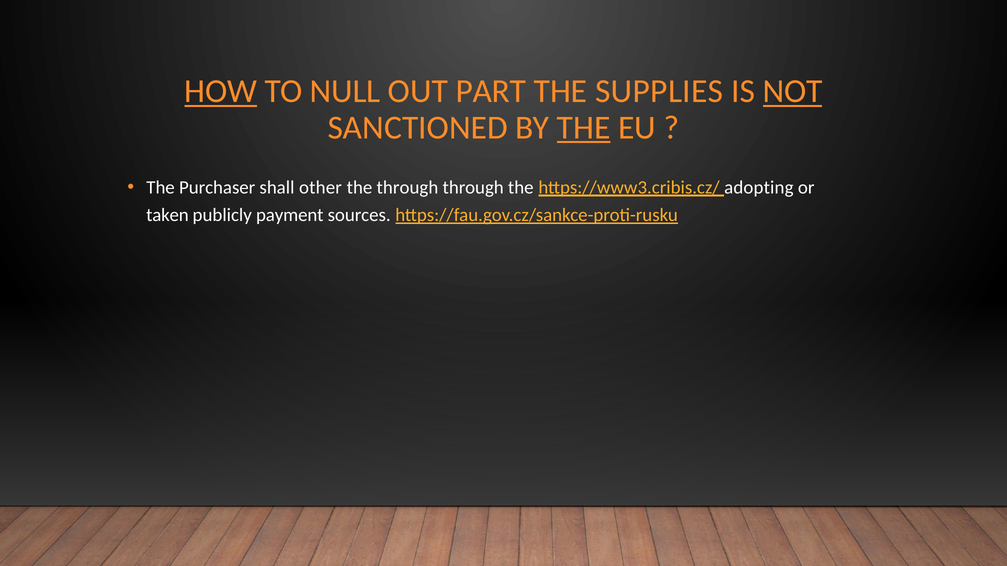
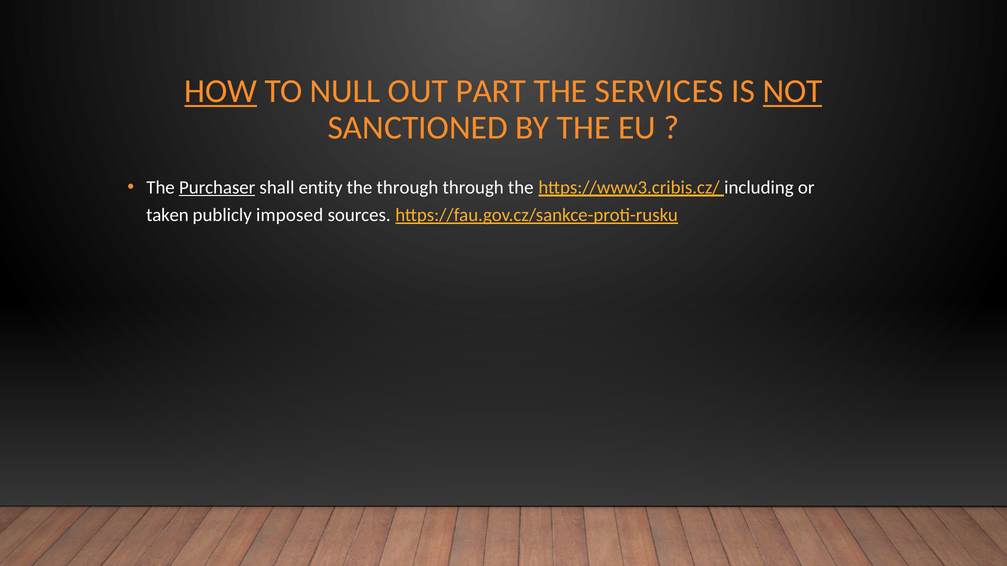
SUPPLIES: SUPPLIES -> SERVICES
THE at (584, 128) underline: present -> none
Purchaser underline: none -> present
other: other -> entity
adopting: adopting -> including
payment: payment -> imposed
